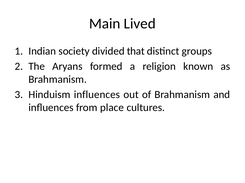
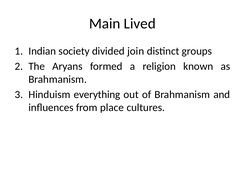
that: that -> join
Hinduism influences: influences -> everything
